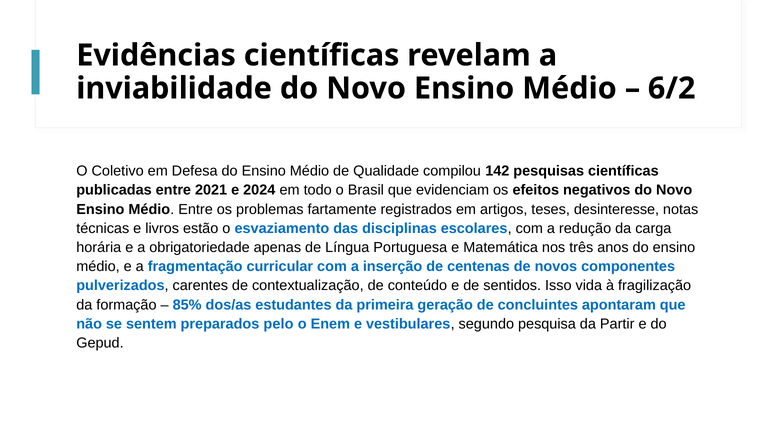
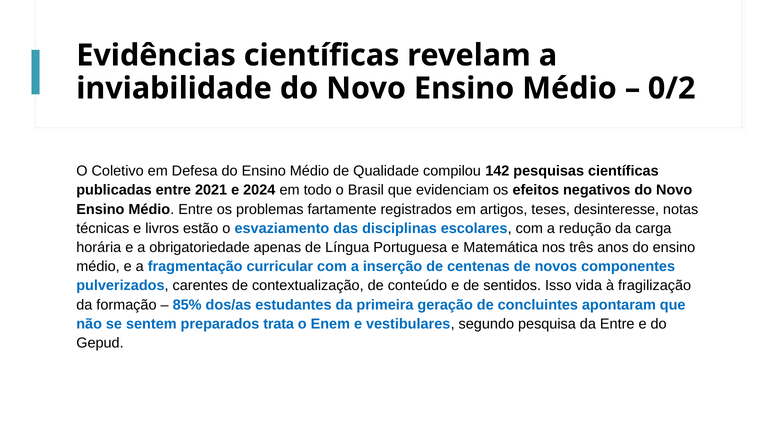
6/2: 6/2 -> 0/2
pelo: pelo -> trata
da Partir: Partir -> Entre
